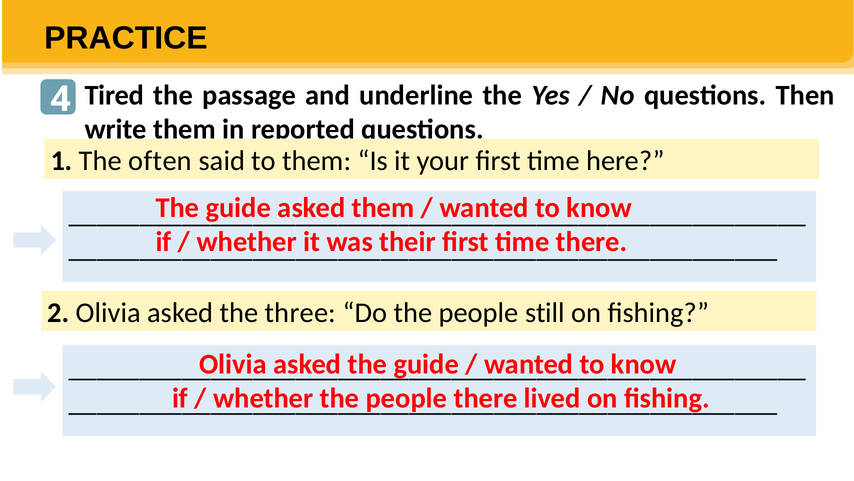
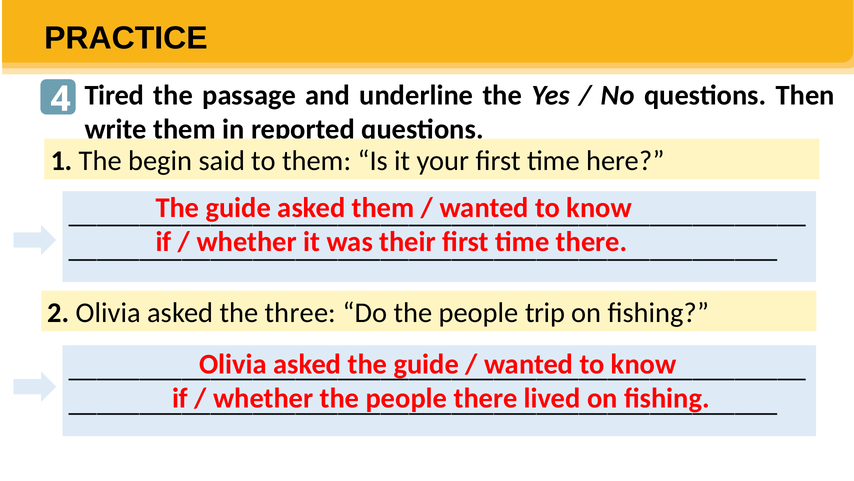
often: often -> begin
still: still -> trip
